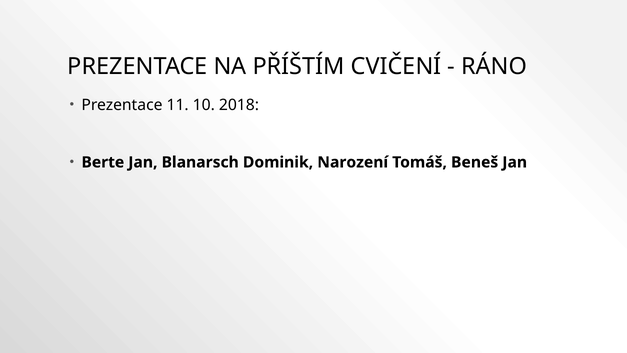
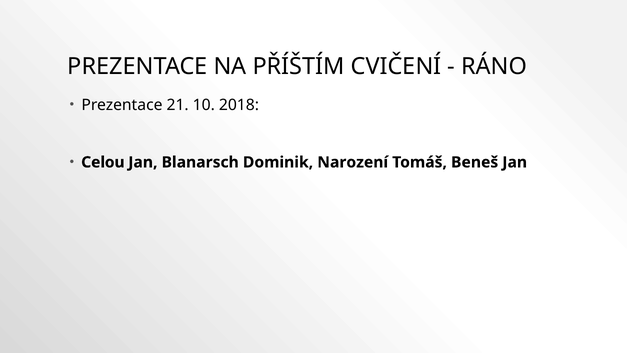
11: 11 -> 21
Berte: Berte -> Celou
